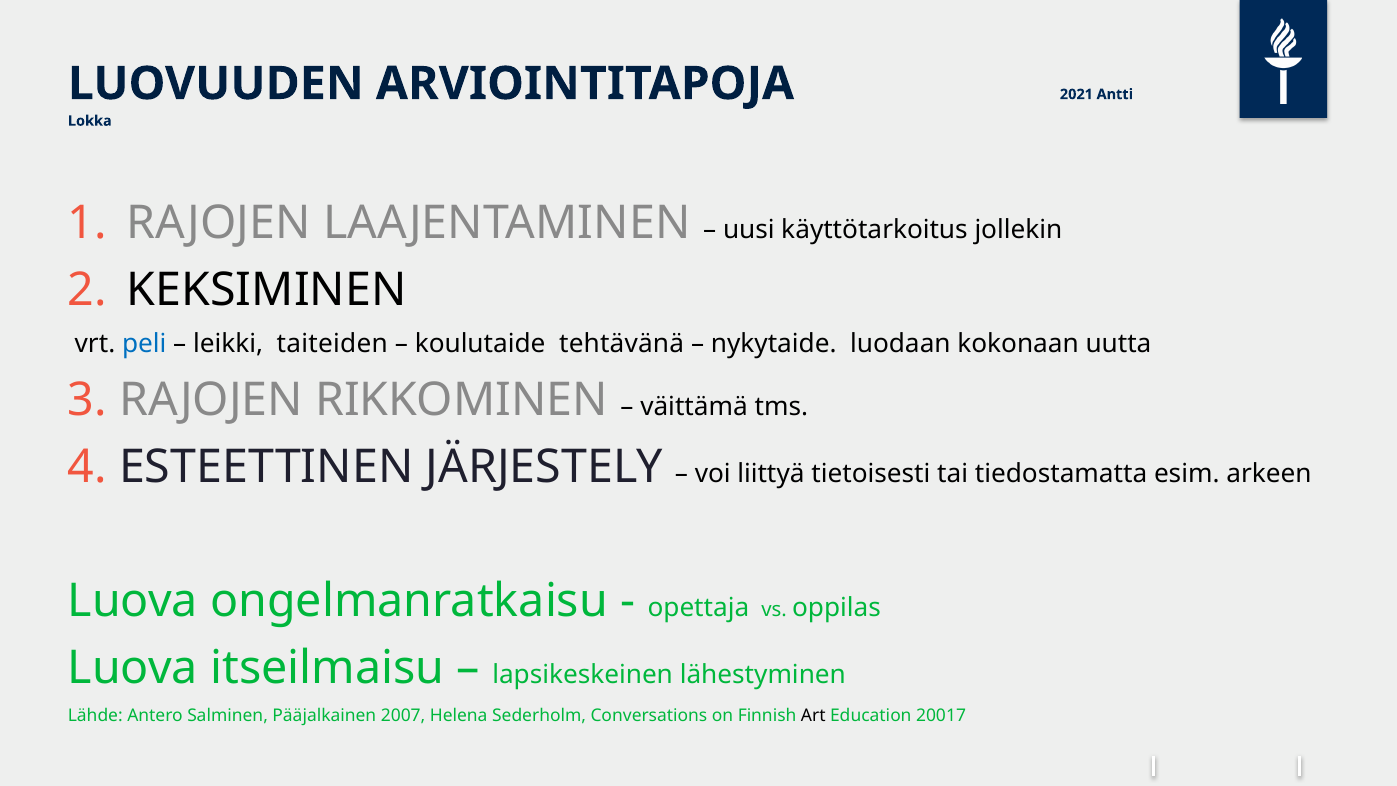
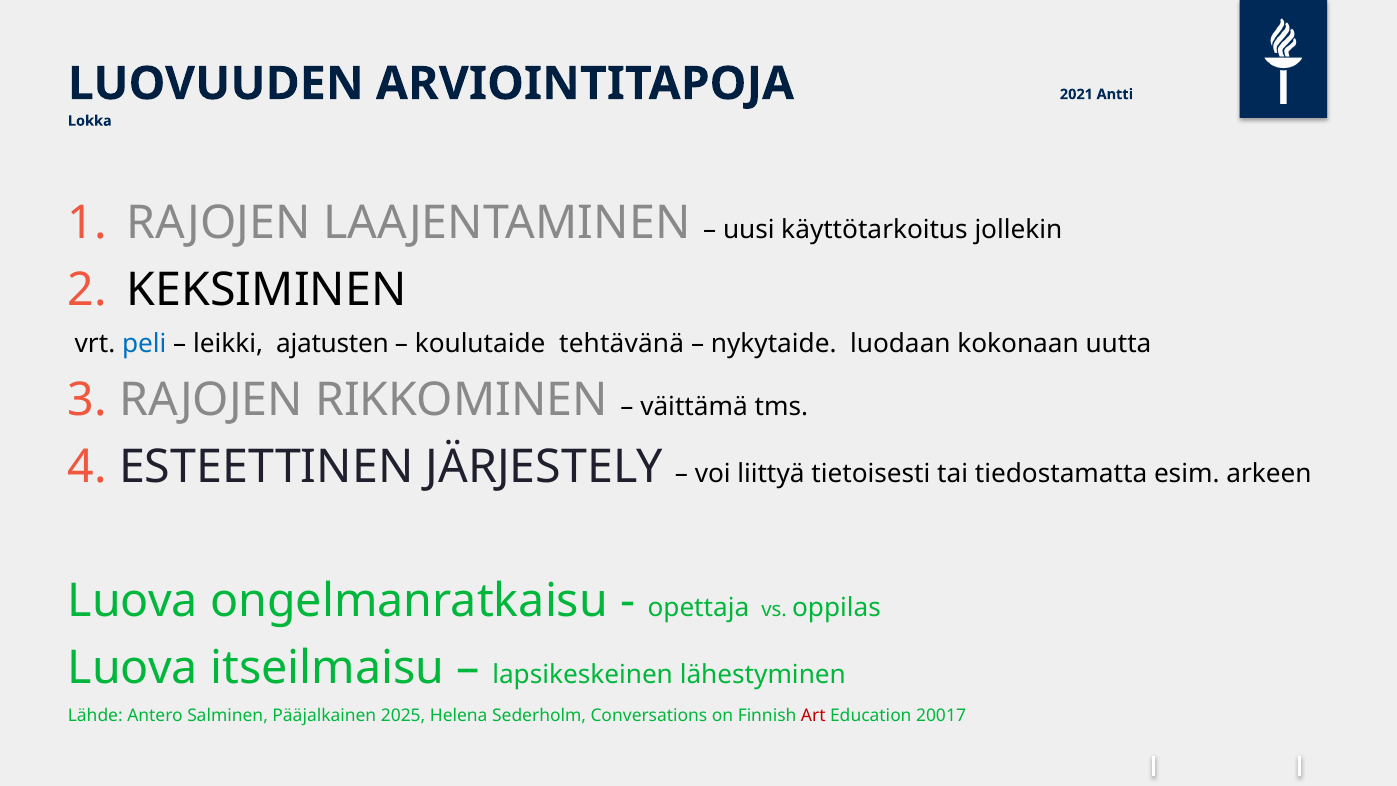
taiteiden: taiteiden -> ajatusten
2007: 2007 -> 2025
Art colour: black -> red
